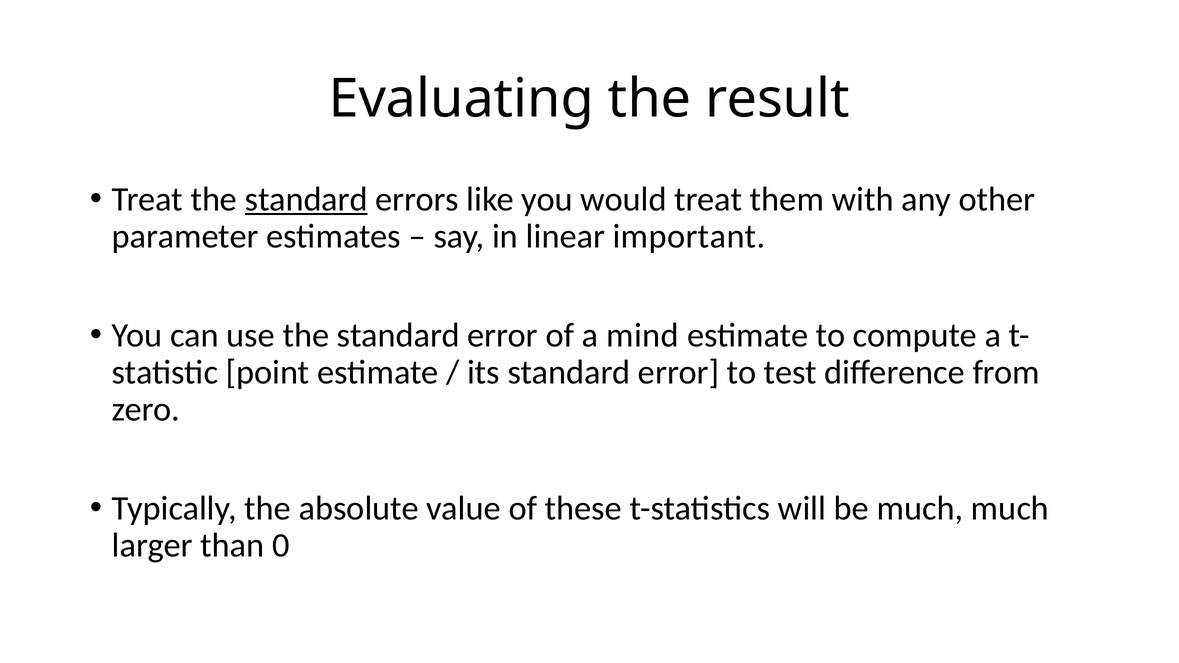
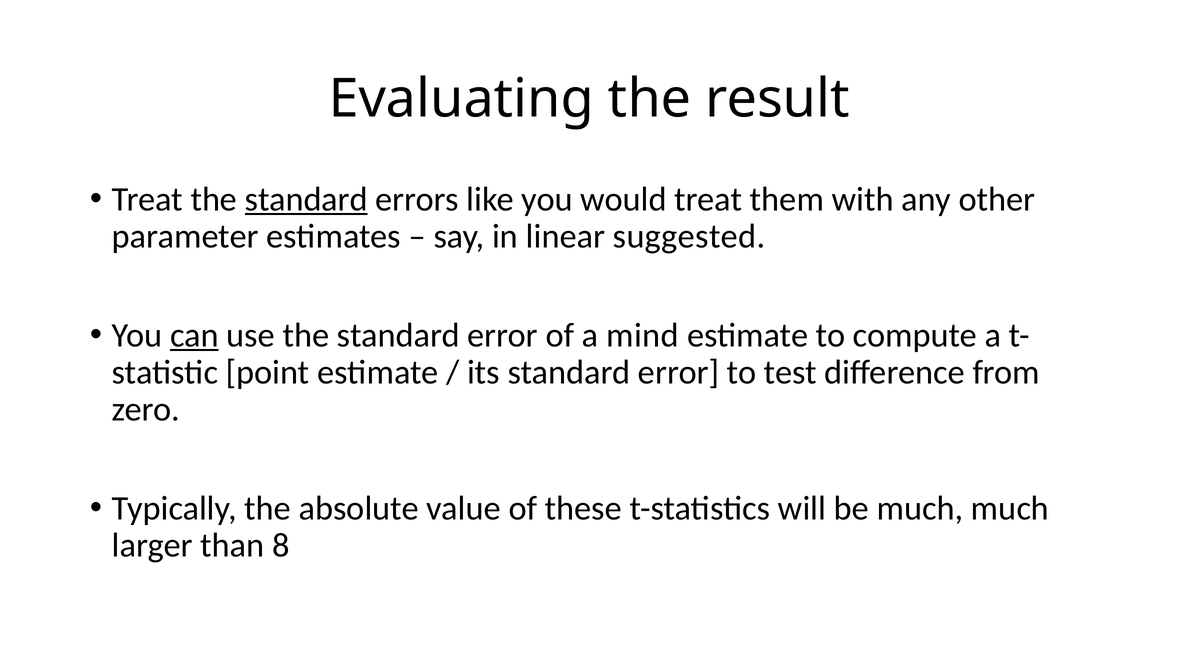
important: important -> suggested
can underline: none -> present
0: 0 -> 8
